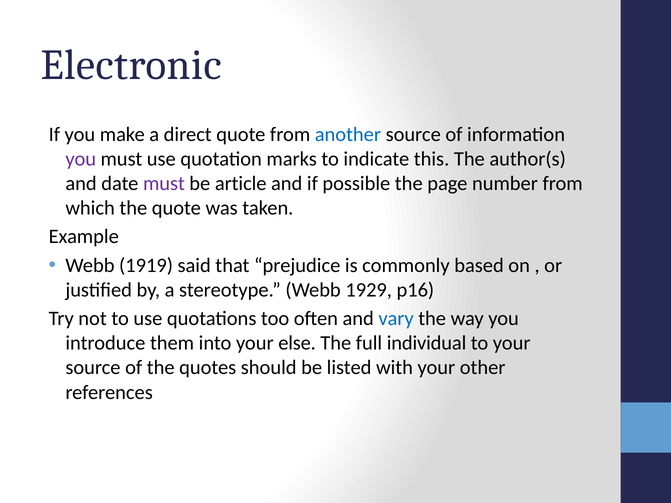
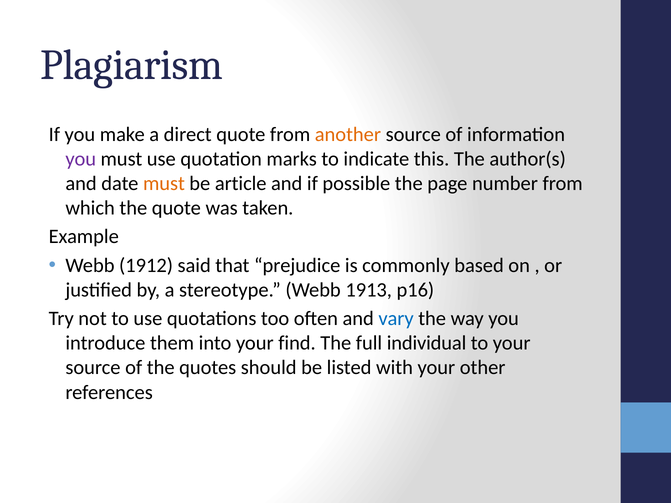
Electronic: Electronic -> Plagiarism
another colour: blue -> orange
must at (164, 184) colour: purple -> orange
1919: 1919 -> 1912
1929: 1929 -> 1913
else: else -> find
